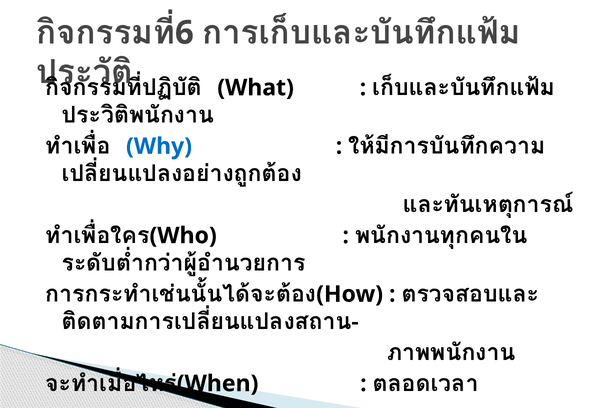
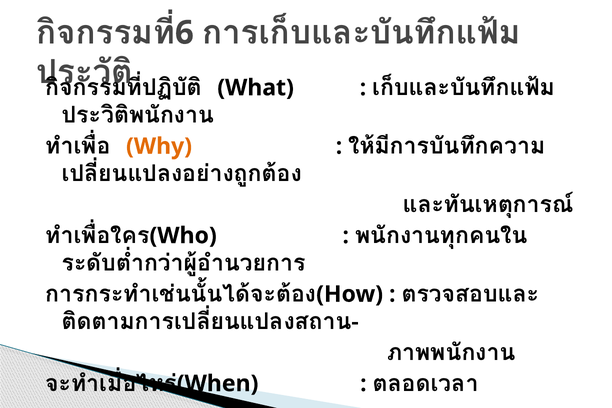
Why colour: blue -> orange
